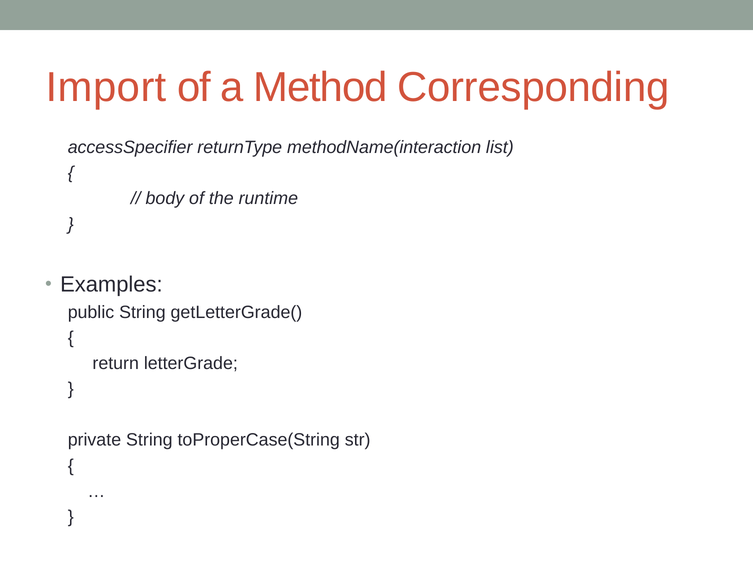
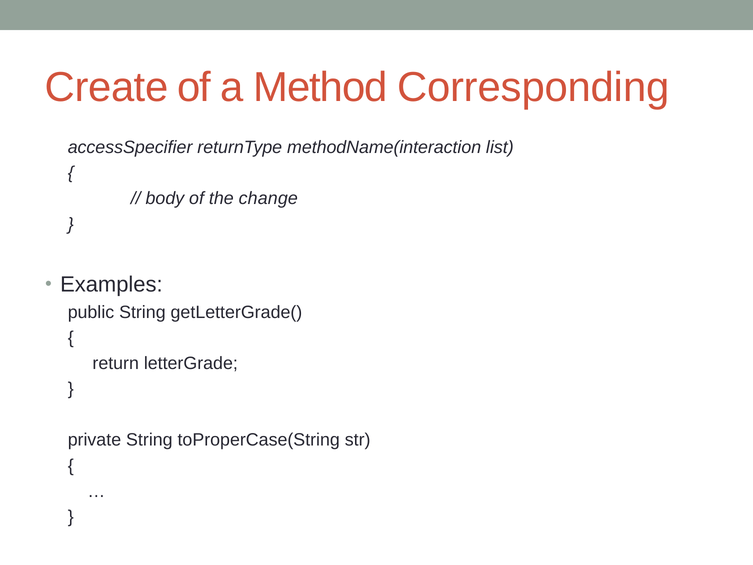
Import: Import -> Create
runtime: runtime -> change
